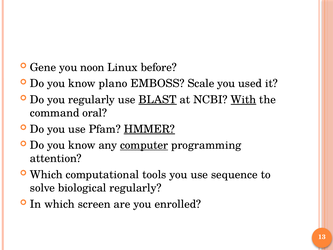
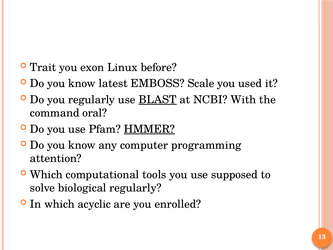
Gene: Gene -> Trait
noon: noon -> exon
plano: plano -> latest
With underline: present -> none
computer underline: present -> none
sequence: sequence -> supposed
screen: screen -> acyclic
